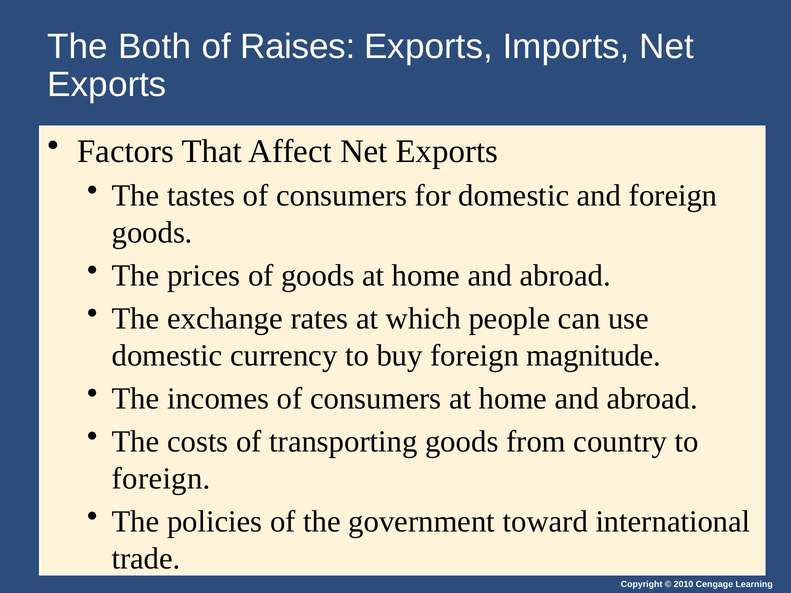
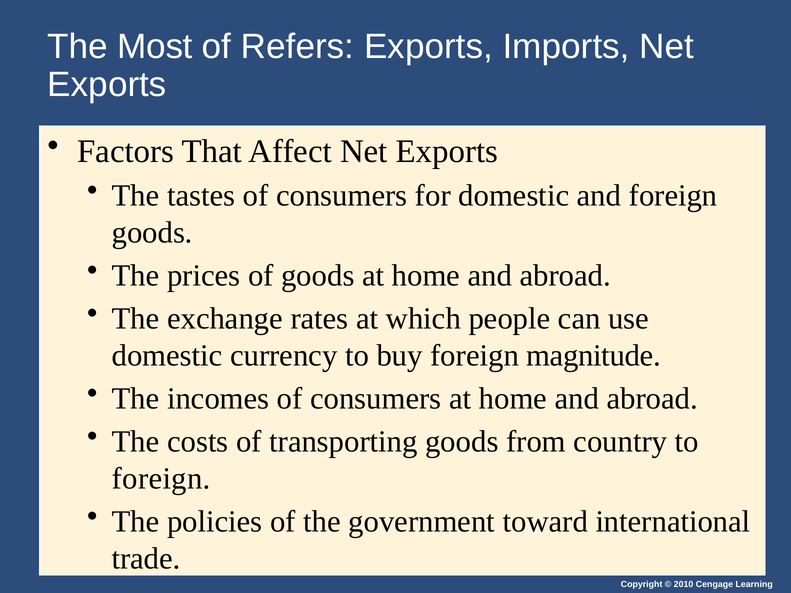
Both: Both -> Most
Raises: Raises -> Refers
